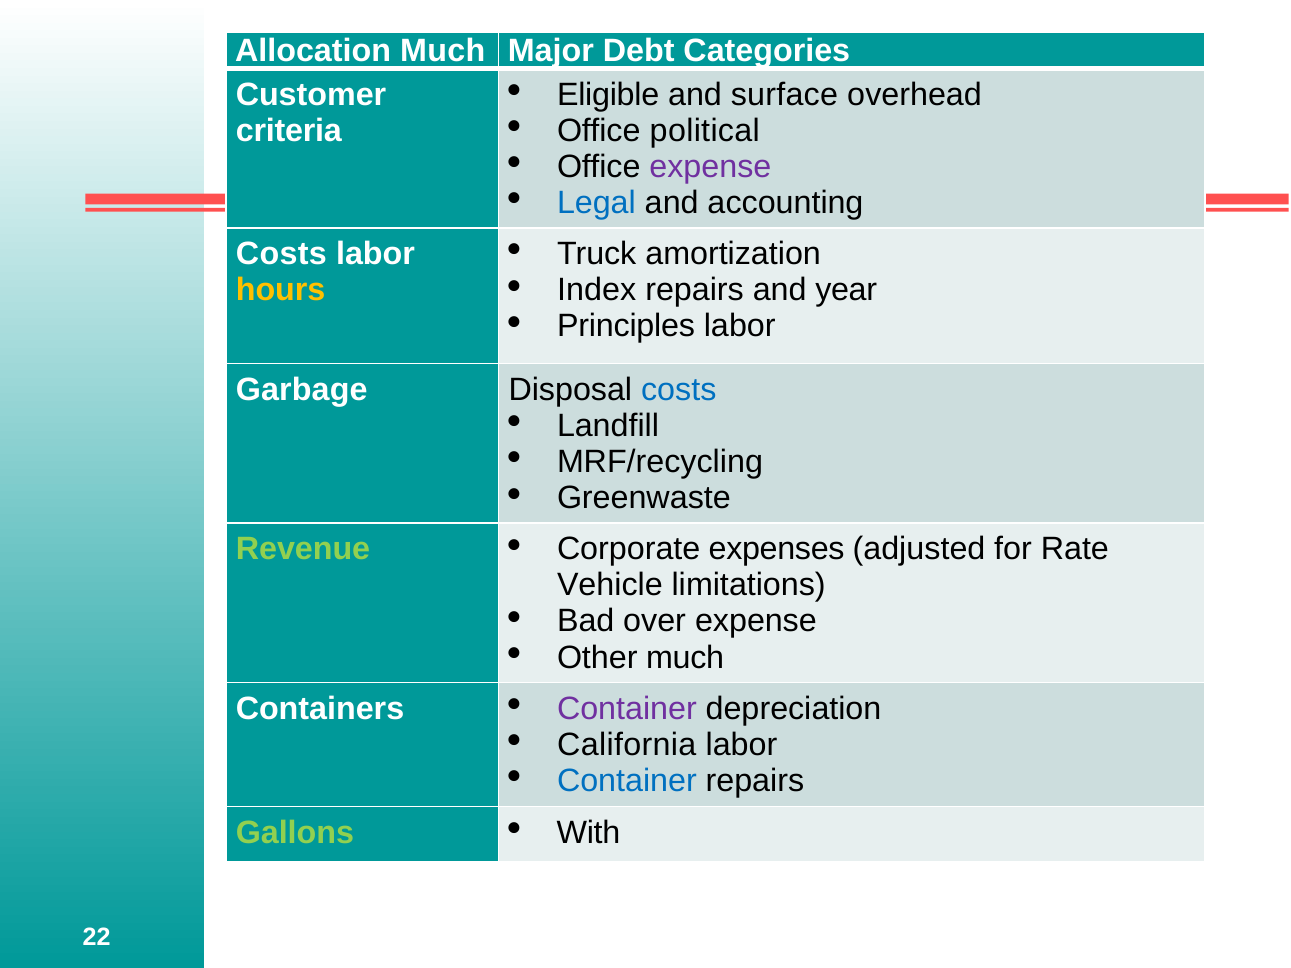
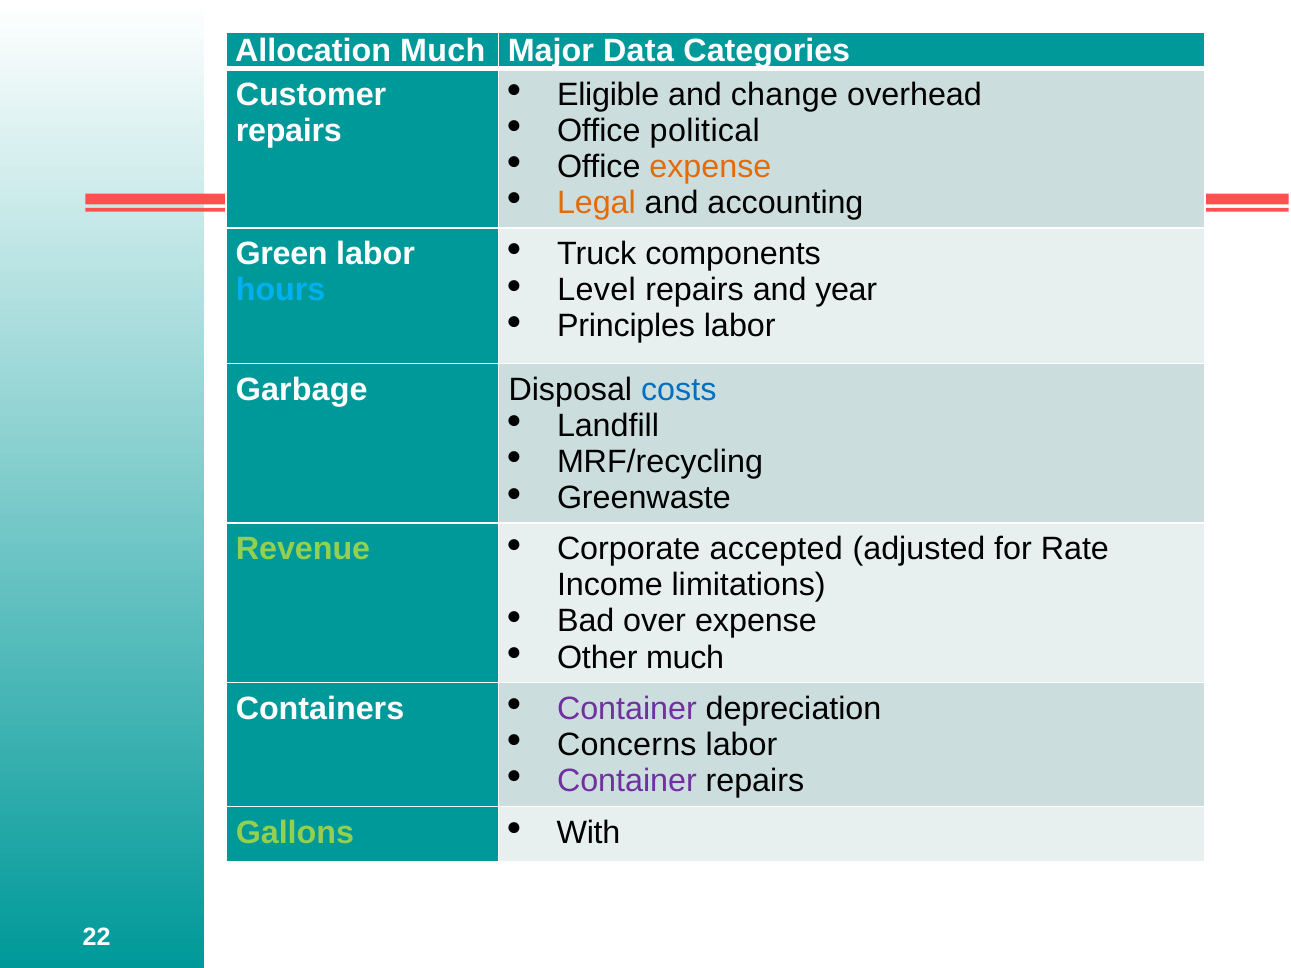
Debt: Debt -> Data
surface: surface -> change
criteria at (289, 131): criteria -> repairs
expense at (710, 167) colour: purple -> orange
Legal colour: blue -> orange
amortization: amortization -> components
Costs at (281, 254): Costs -> Green
Index: Index -> Level
hours colour: yellow -> light blue
expenses: expenses -> accepted
Vehicle: Vehicle -> Income
California: California -> Concerns
Container at (627, 781) colour: blue -> purple
